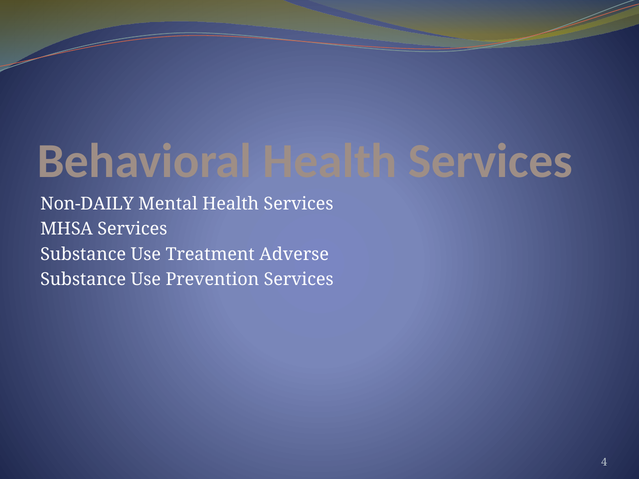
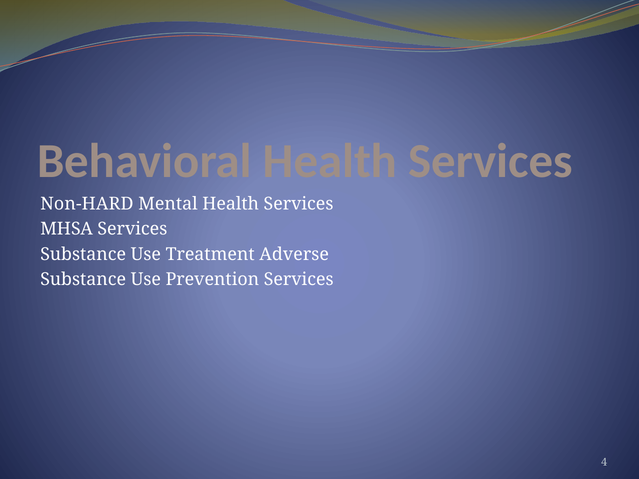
Non-DAILY: Non-DAILY -> Non-HARD
